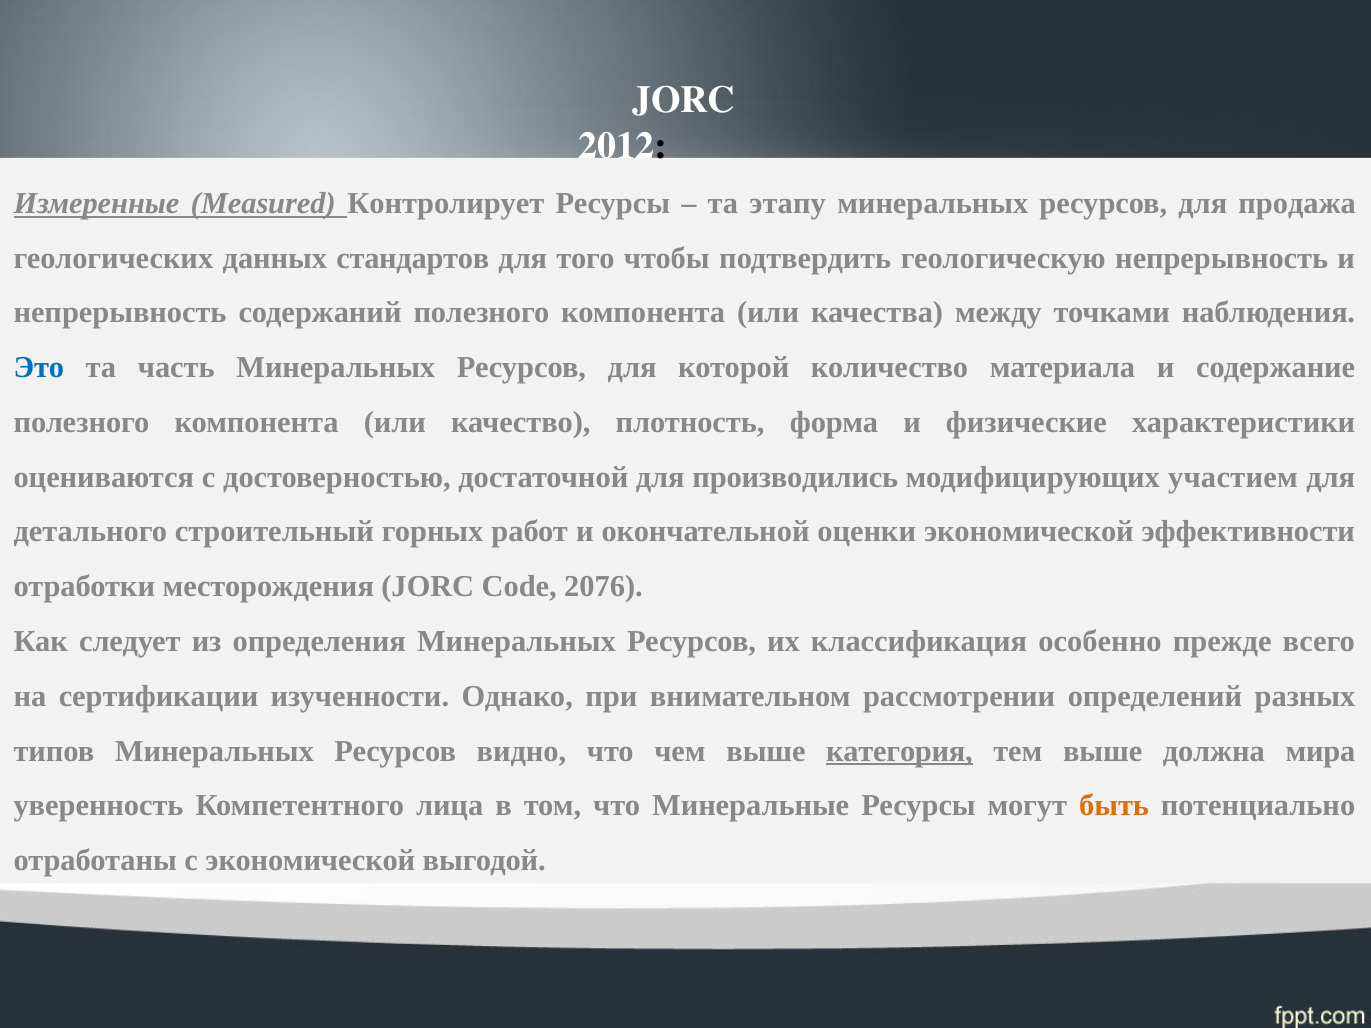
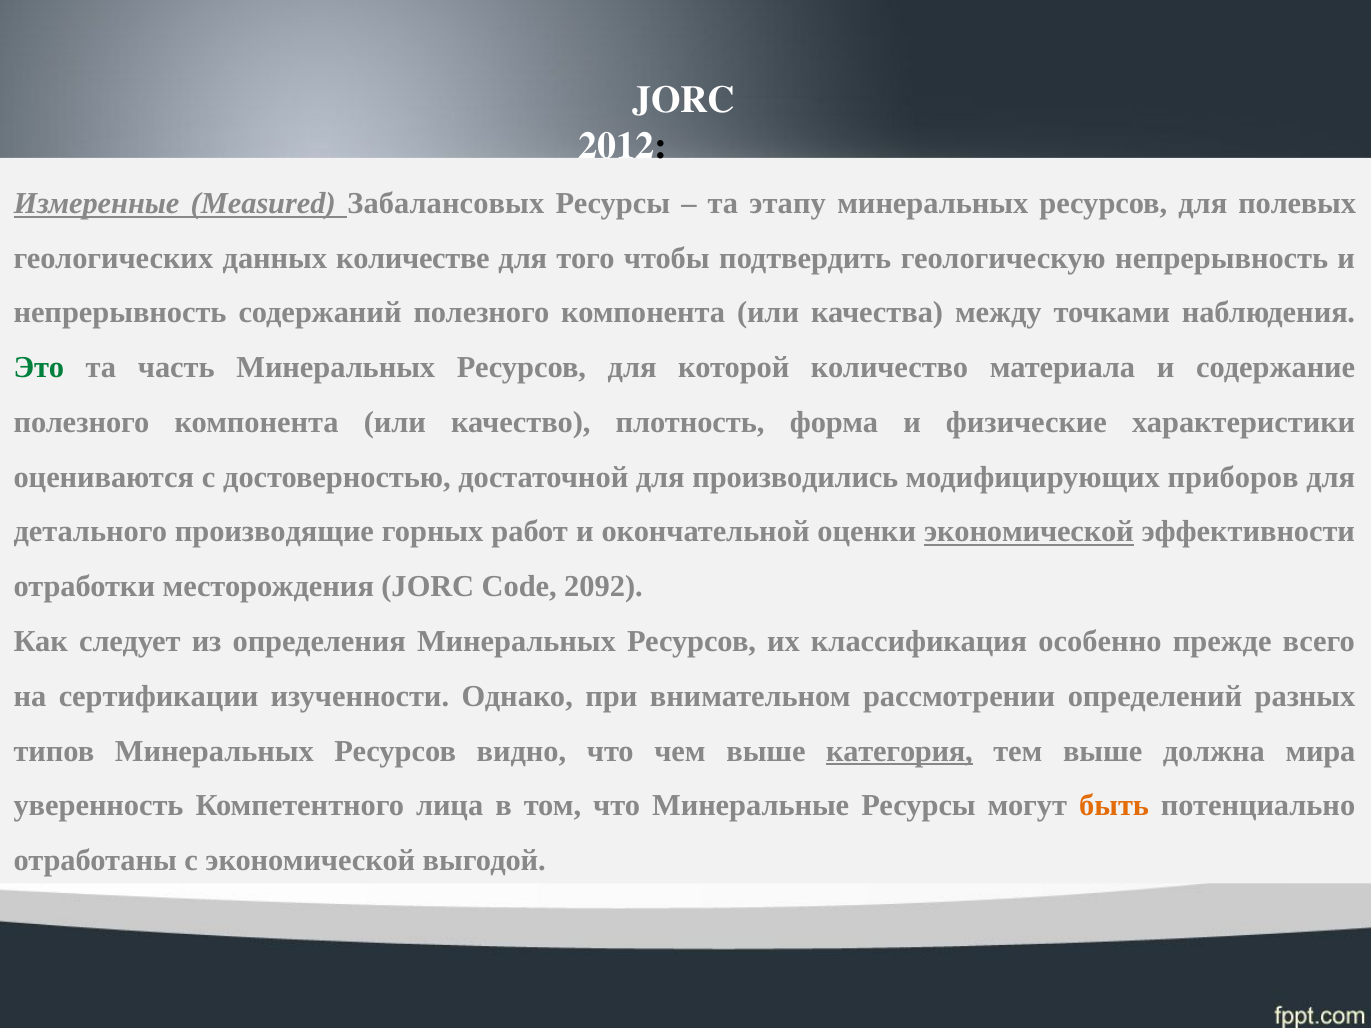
Контролирует: Контролирует -> Забалансовых
продажа: продажа -> полевых
стандартов: стандартов -> количестве
Это colour: blue -> green
участием: участием -> приборов
строительный: строительный -> производящие
экономической at (1029, 532) underline: none -> present
2076: 2076 -> 2092
